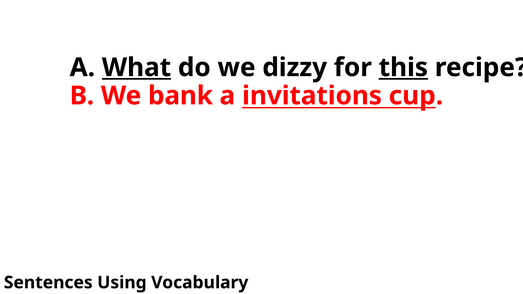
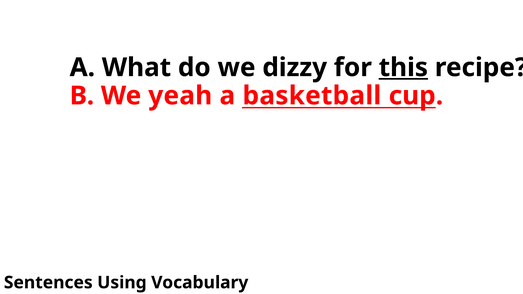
What underline: present -> none
bank: bank -> yeah
invitations: invitations -> basketball
